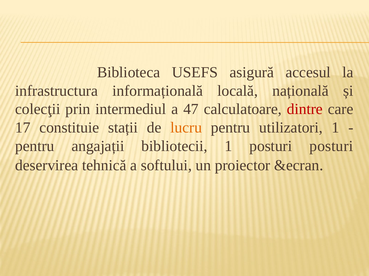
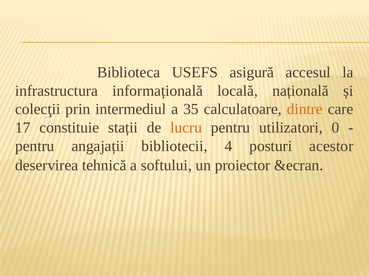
47: 47 -> 35
dintre colour: red -> orange
utilizatori 1: 1 -> 0
bibliotecii 1: 1 -> 4
posturi posturi: posturi -> acestor
